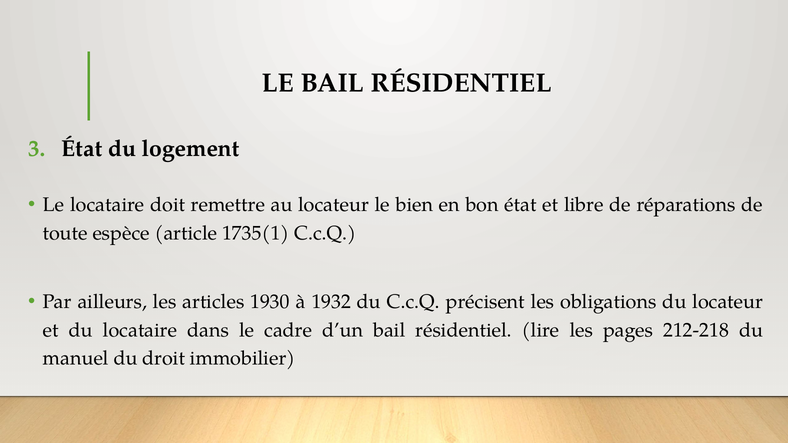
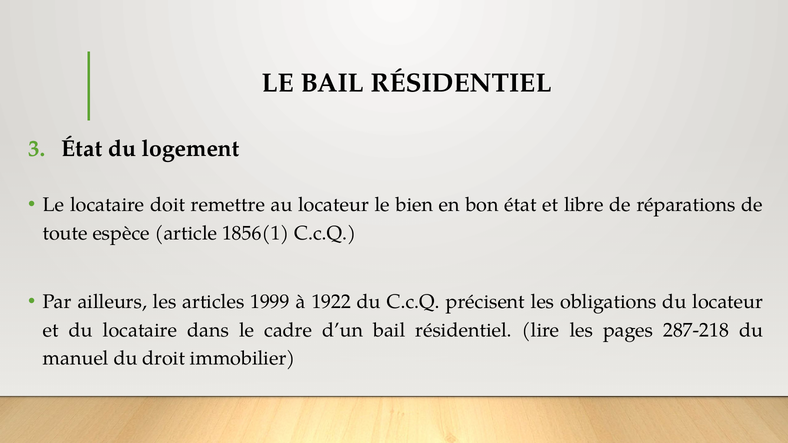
1735(1: 1735(1 -> 1856(1
1930: 1930 -> 1999
1932: 1932 -> 1922
212-218: 212-218 -> 287-218
